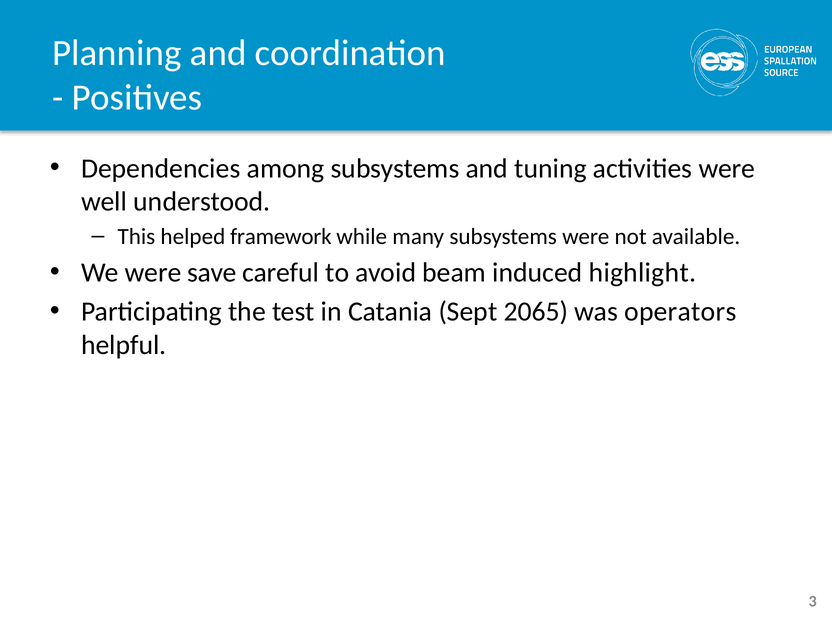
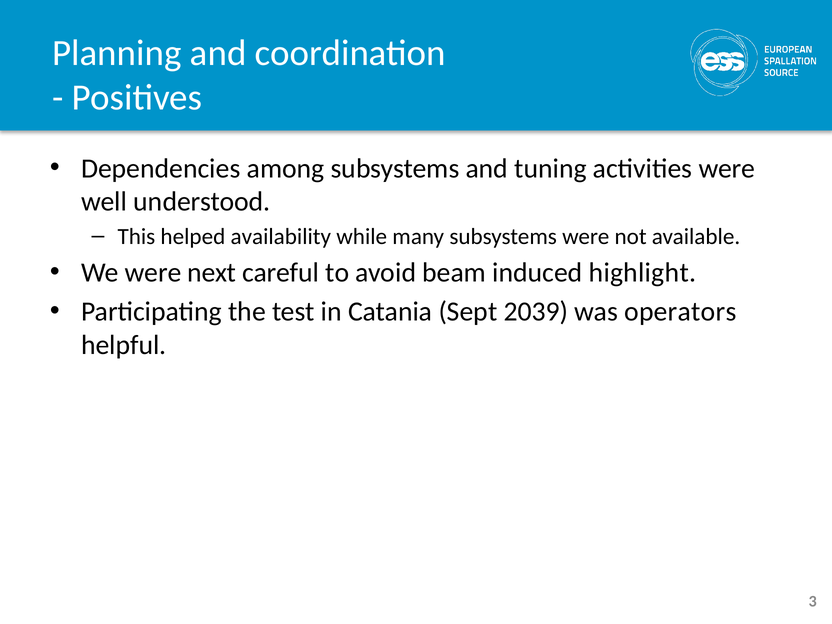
framework: framework -> availability
save: save -> next
2065: 2065 -> 2039
